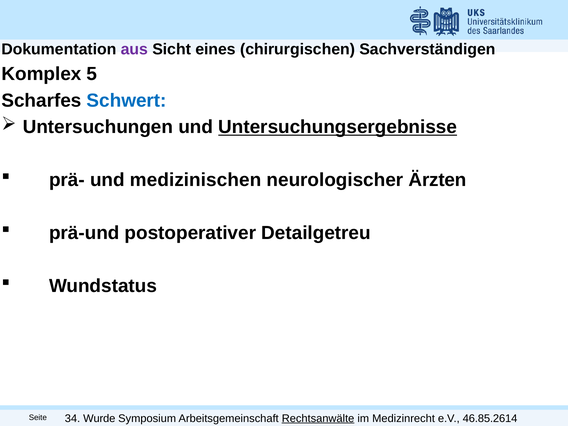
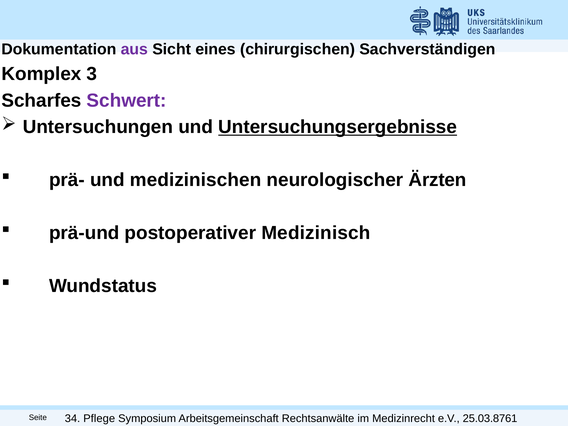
5: 5 -> 3
Schwert colour: blue -> purple
Detailgetreu: Detailgetreu -> Medizinisch
Wurde: Wurde -> Pflege
Rechtsanwälte underline: present -> none
46.85.2614: 46.85.2614 -> 25.03.8761
